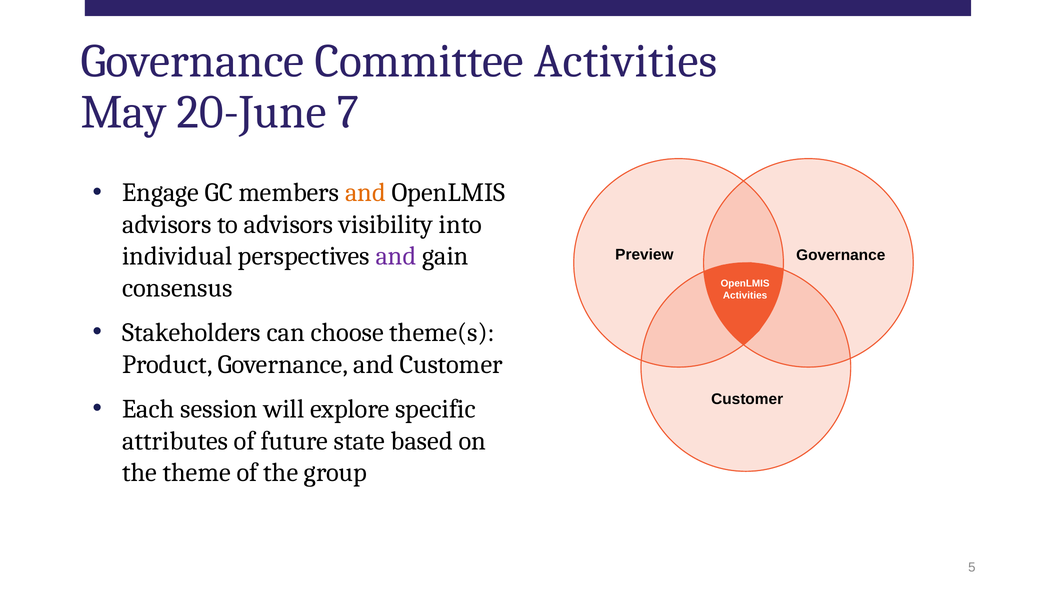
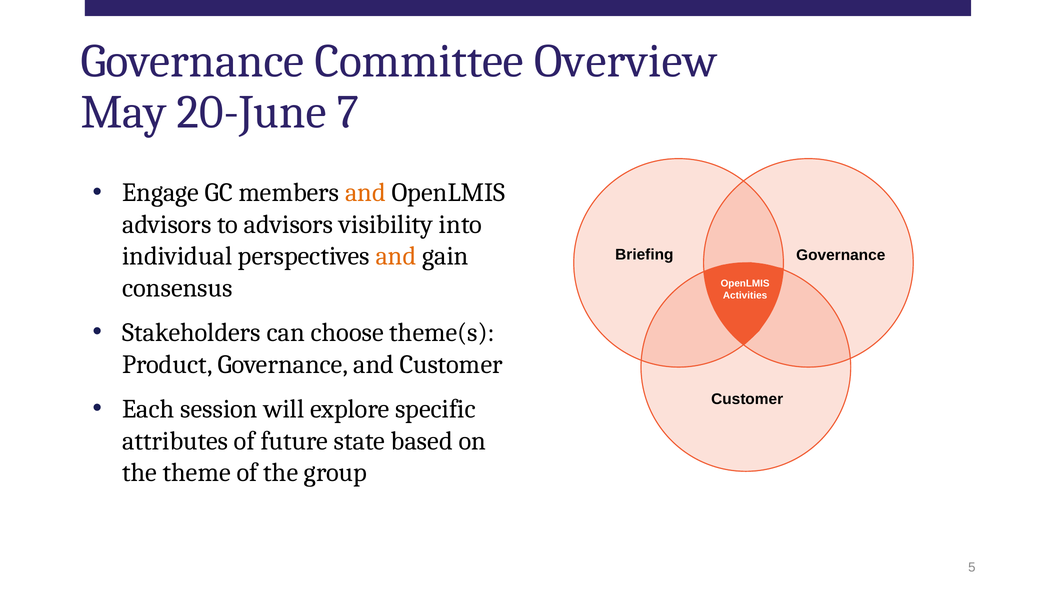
Committee Activities: Activities -> Overview
and at (396, 256) colour: purple -> orange
Preview: Preview -> Briefing
